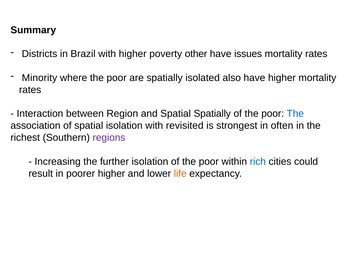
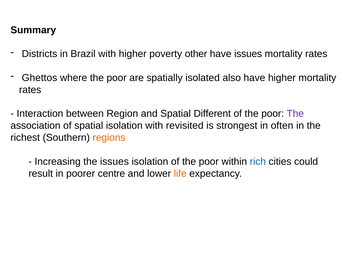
Minority: Minority -> Ghettos
Spatial Spatially: Spatially -> Different
The at (295, 114) colour: blue -> purple
regions colour: purple -> orange
the further: further -> issues
poorer higher: higher -> centre
